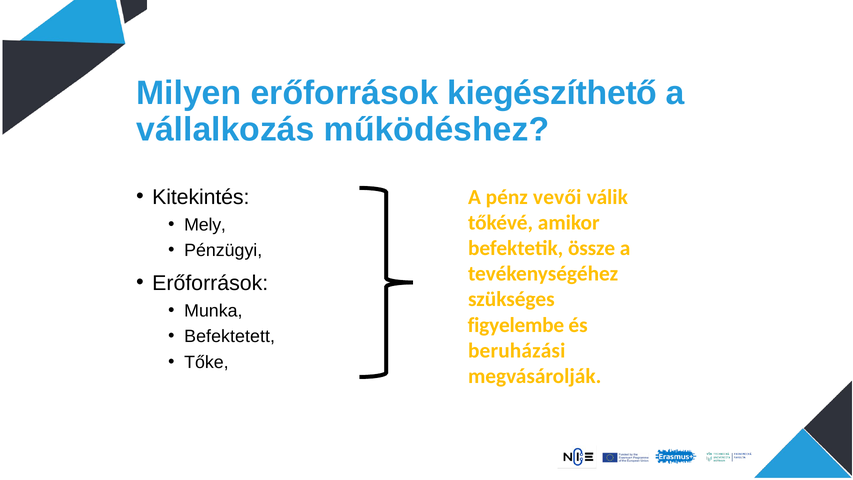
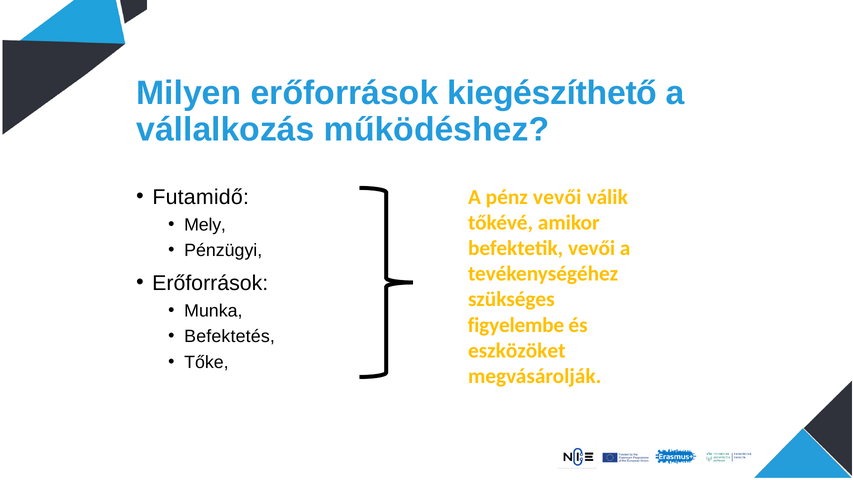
Kitekintés: Kitekintés -> Futamidő
befektetik össze: össze -> vevői
Befektetett: Befektetett -> Befektetés
beruházási: beruházási -> eszközöket
